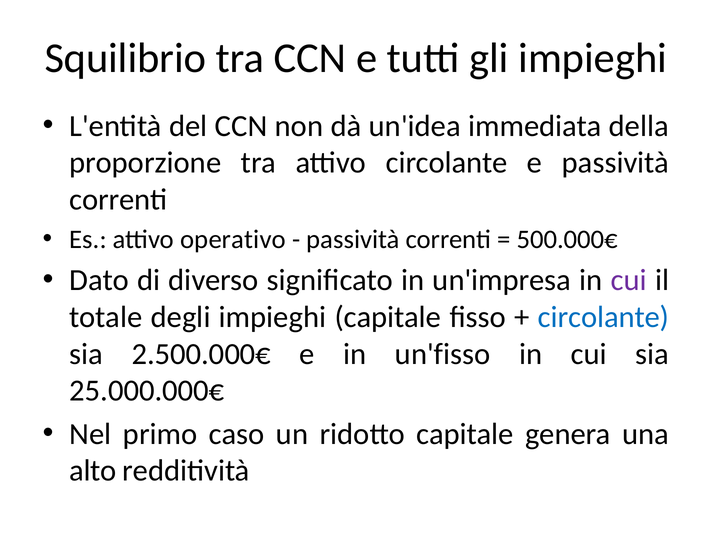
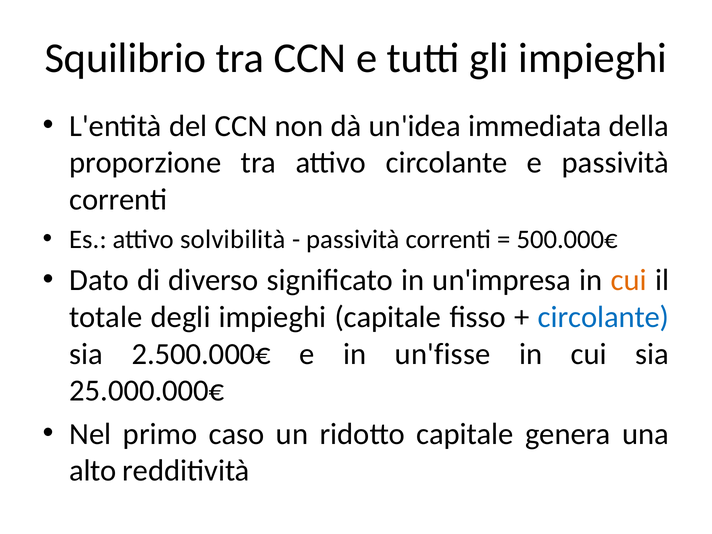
operativo: operativo -> solvibilità
cui at (629, 280) colour: purple -> orange
un'fisso: un'fisso -> un'fisse
